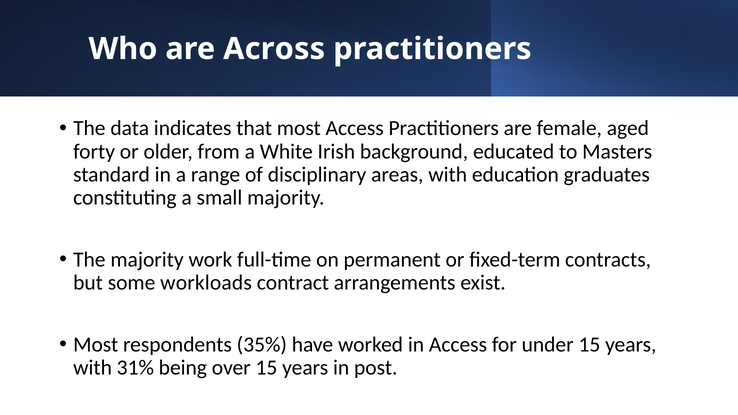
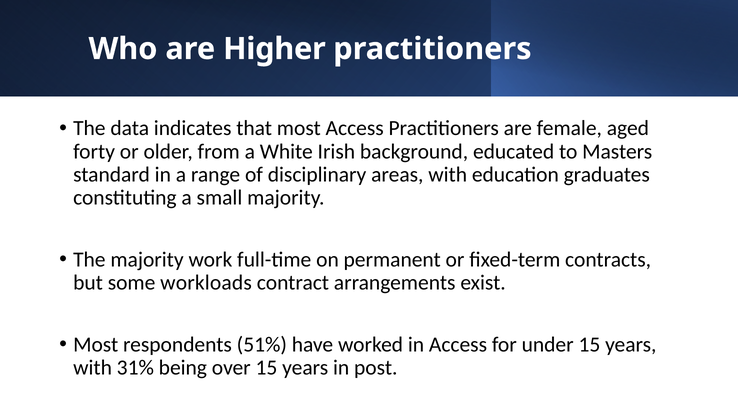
Across: Across -> Higher
35%: 35% -> 51%
